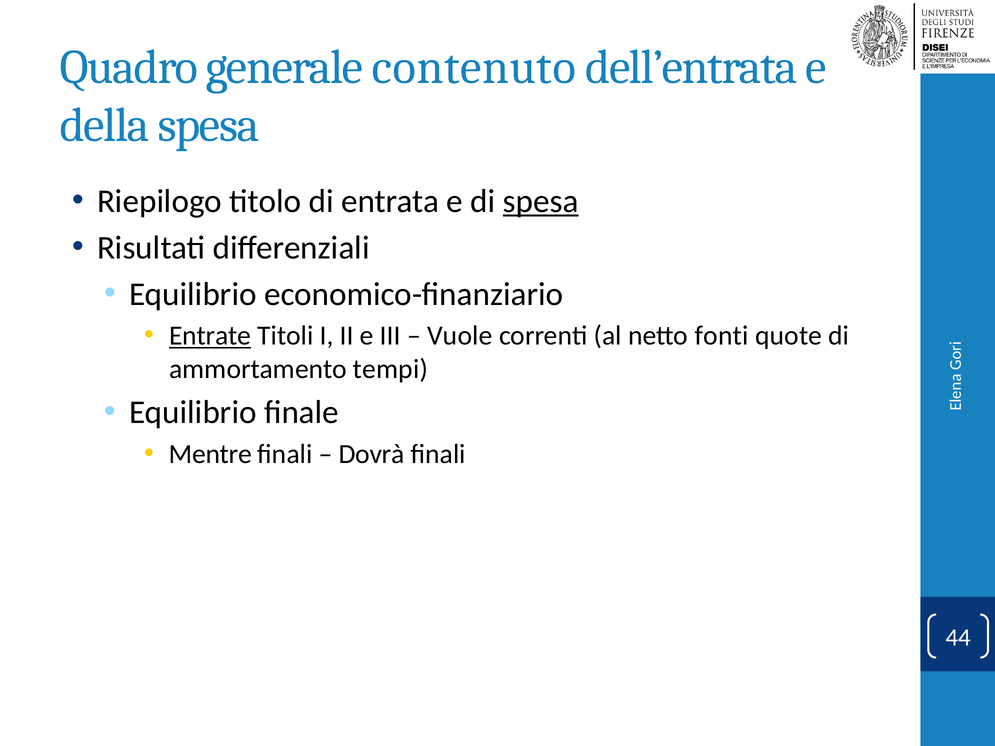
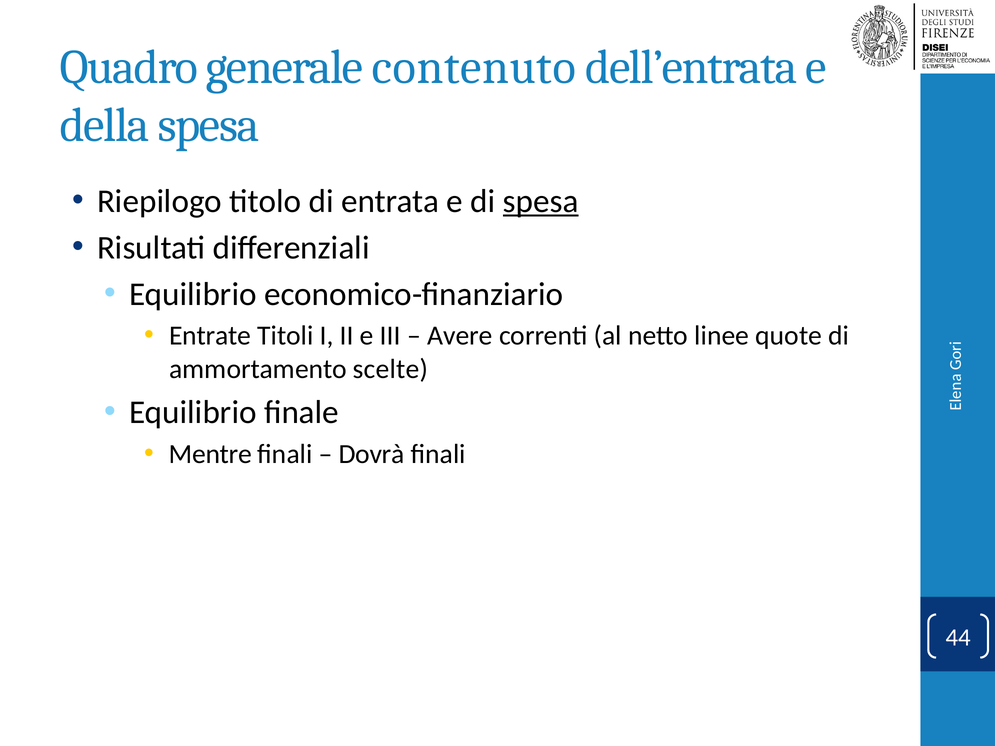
Entrate underline: present -> none
Vuole: Vuole -> Avere
fonti: fonti -> linee
tempi: tempi -> scelte
